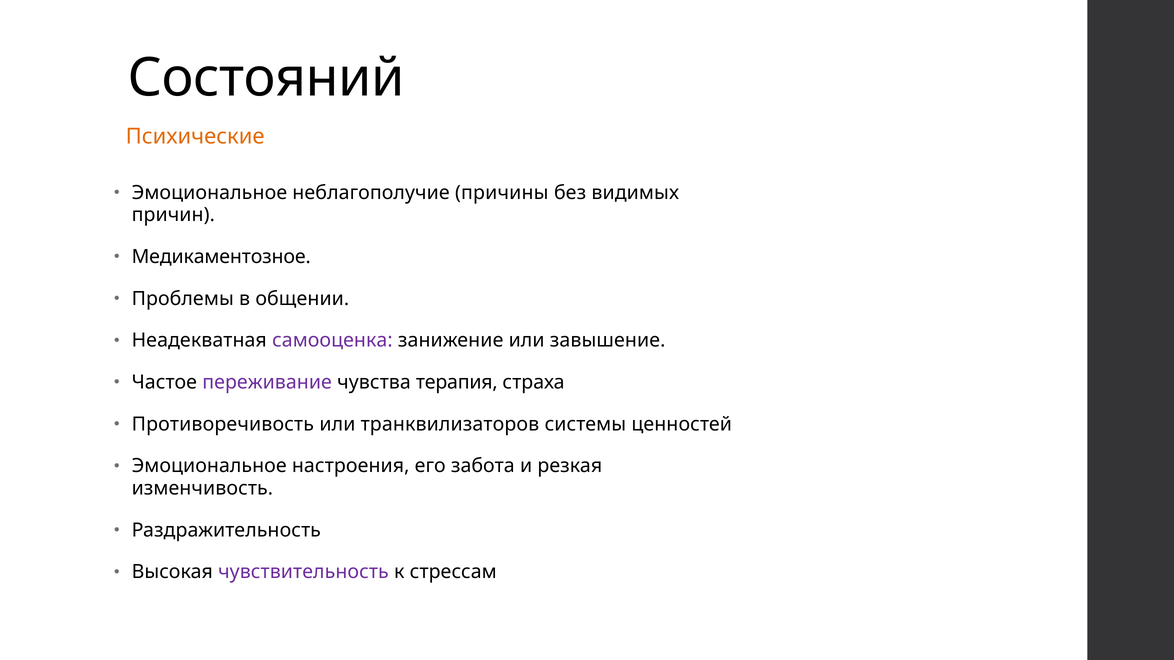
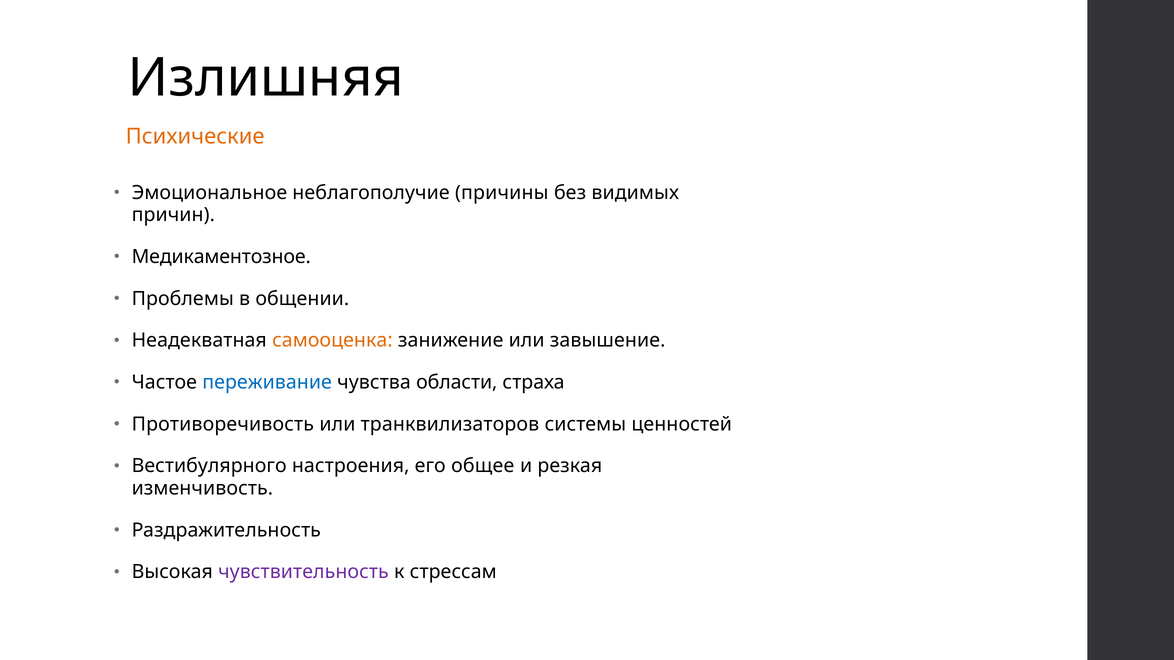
Состояний: Состояний -> Излишняя
самооценка colour: purple -> orange
переживание colour: purple -> blue
терапия: терапия -> области
Эмоциональное at (209, 466): Эмоциональное -> Вестибулярного
забота: забота -> общее
